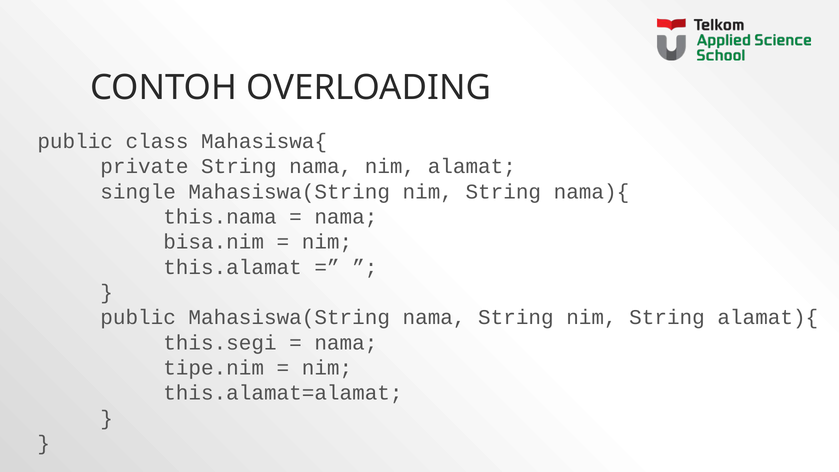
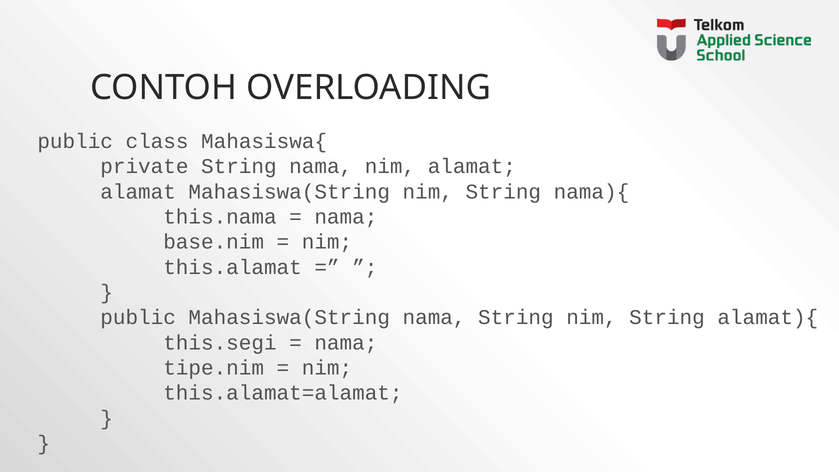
single at (138, 192): single -> alamat
bisa.nim: bisa.nim -> base.nim
